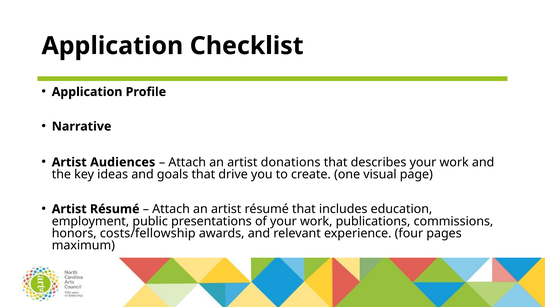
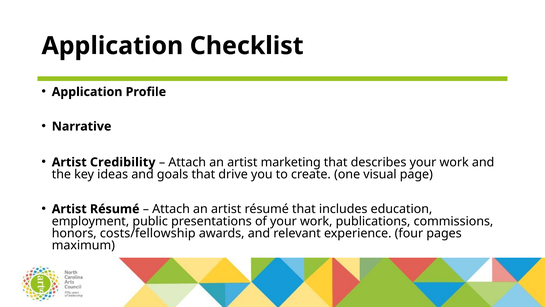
Audiences: Audiences -> Credibility
donations: donations -> marketing
